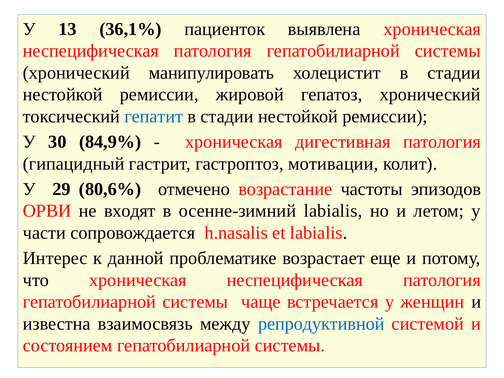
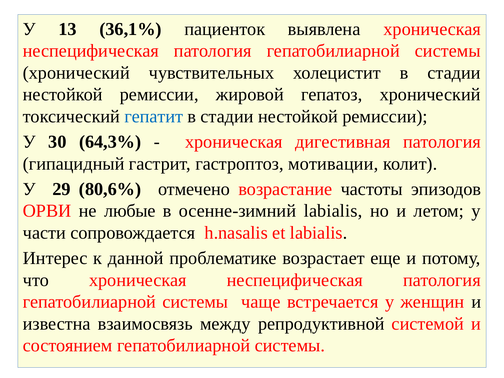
манипулировать: манипулировать -> чувствительных
84,9%: 84,9% -> 64,3%
входят: входят -> любые
репродуктивной colour: blue -> black
